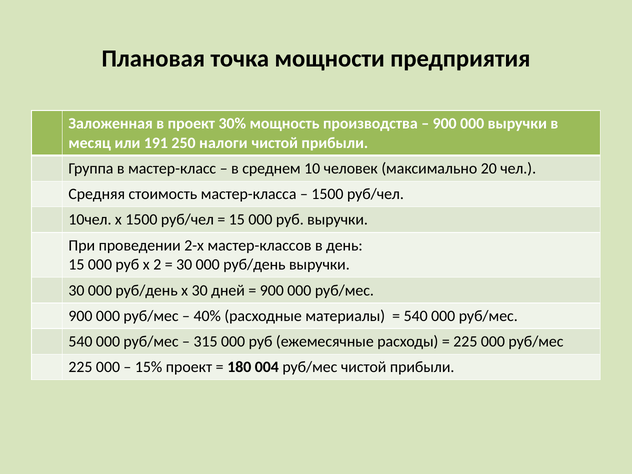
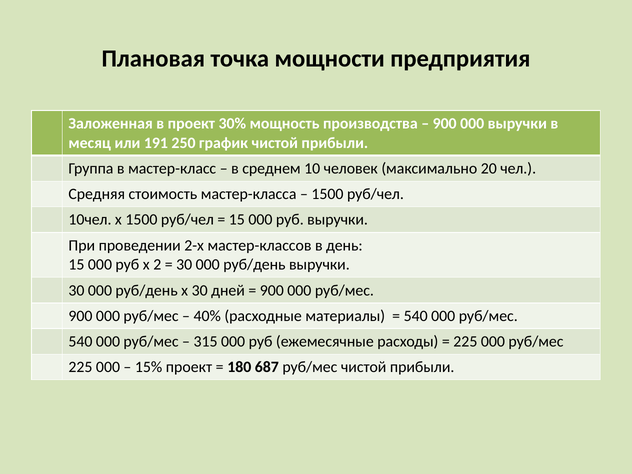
налоги: налоги -> график
004: 004 -> 687
